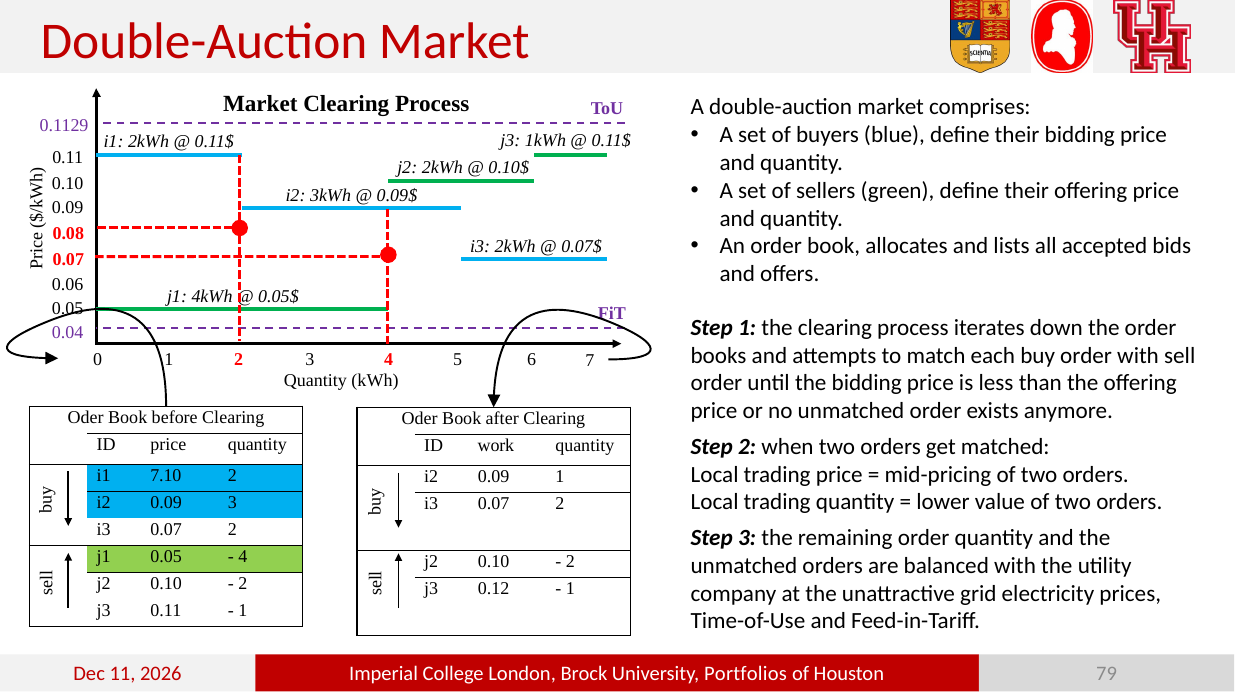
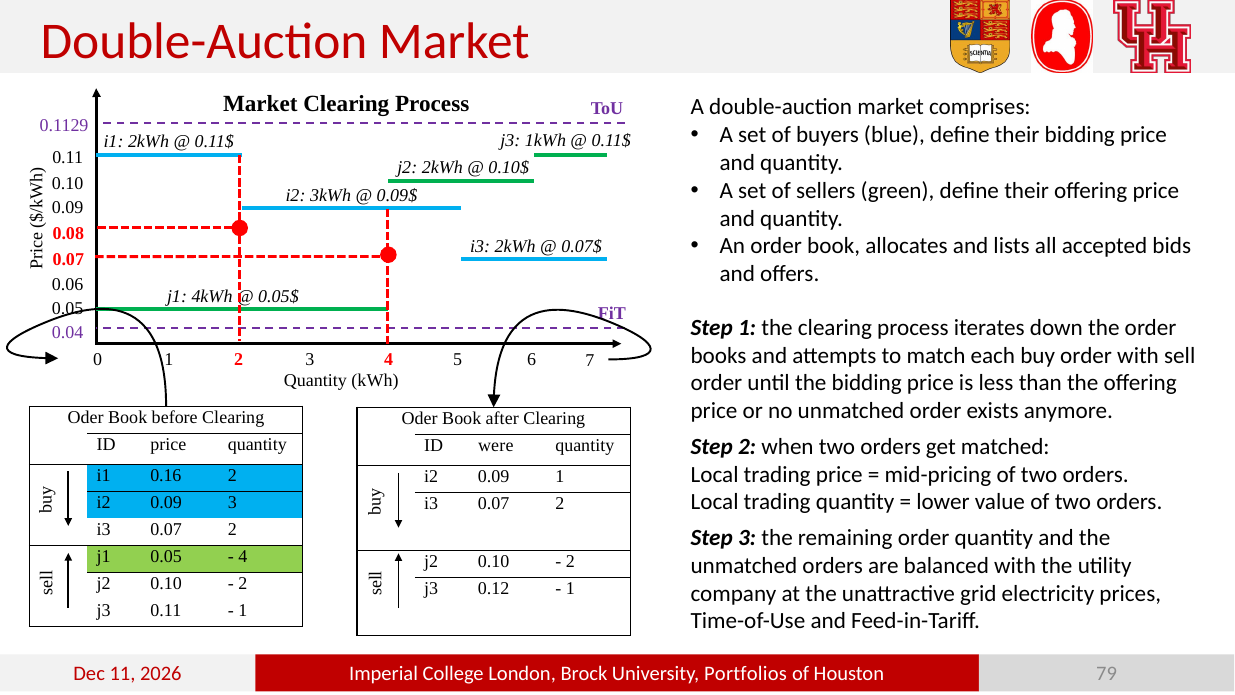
work: work -> were
7.10: 7.10 -> 0.16
